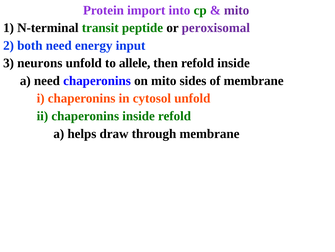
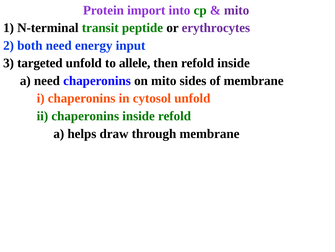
peroxisomal: peroxisomal -> erythrocytes
neurons: neurons -> targeted
